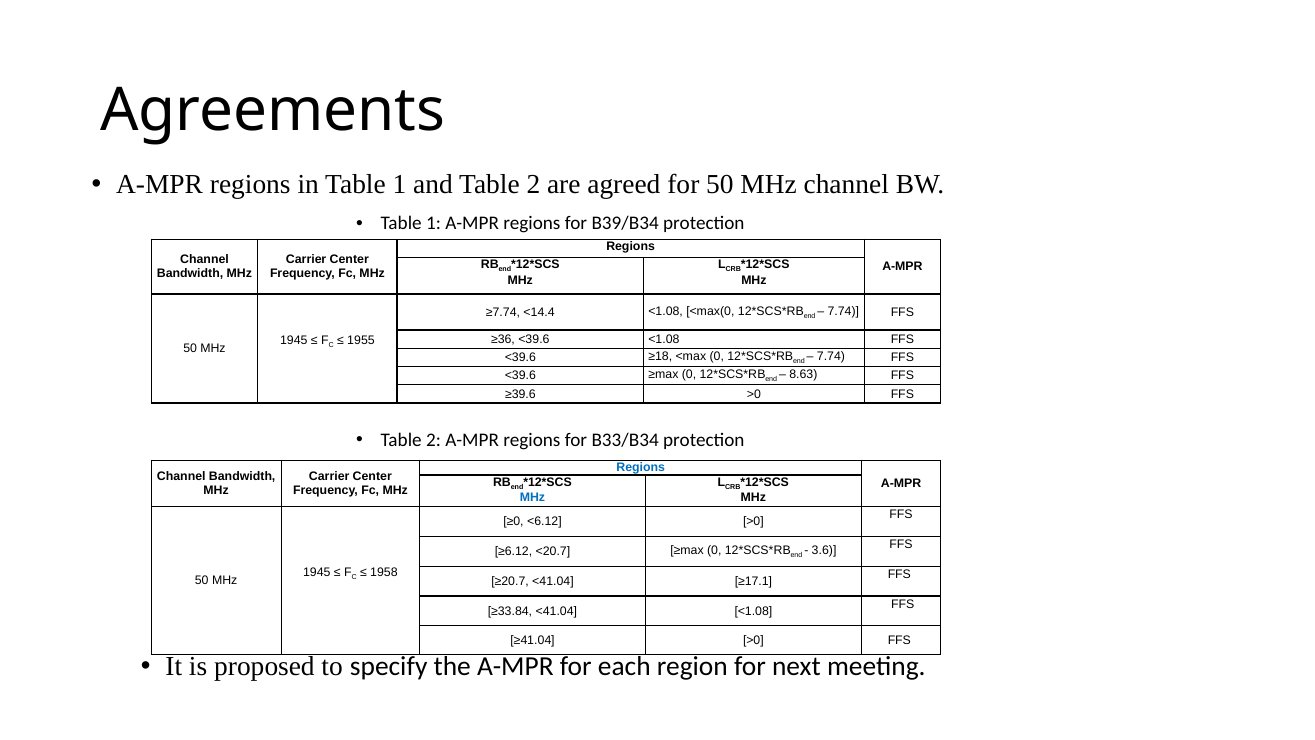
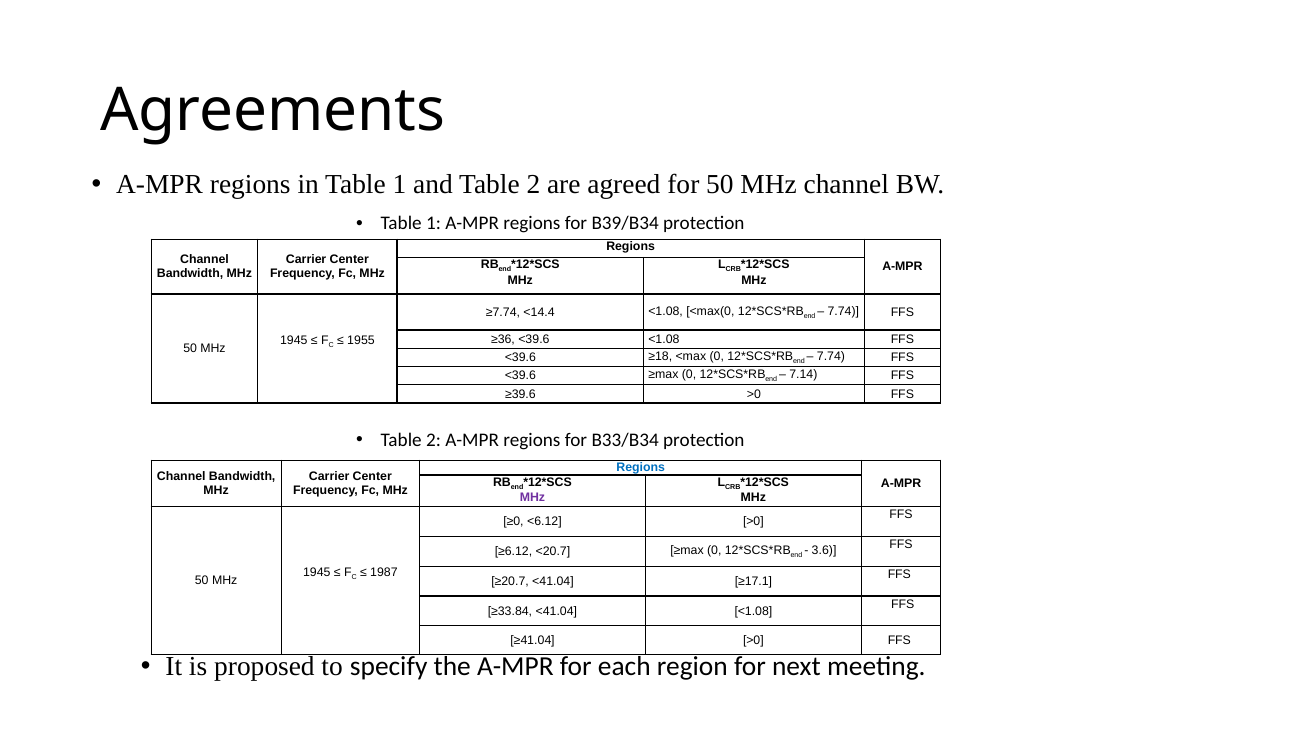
8.63: 8.63 -> 7.14
MHz at (532, 498) colour: blue -> purple
1958: 1958 -> 1987
